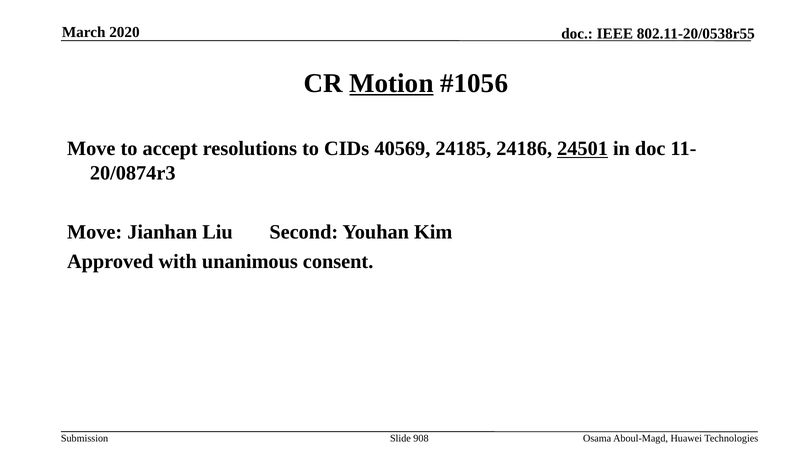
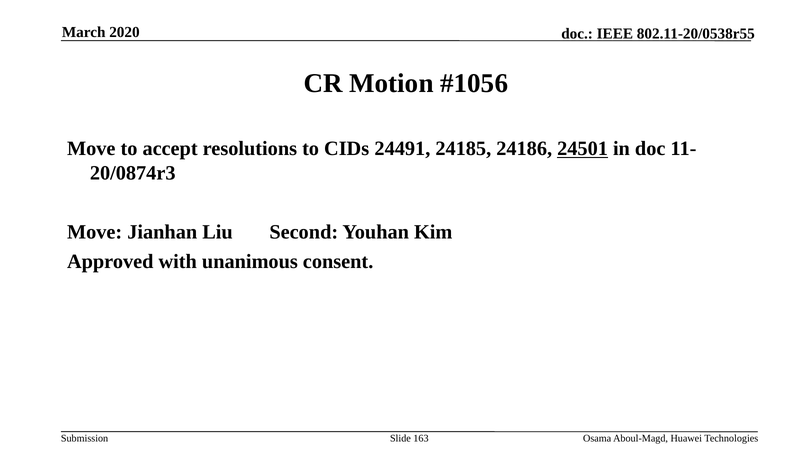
Motion underline: present -> none
40569: 40569 -> 24491
908: 908 -> 163
